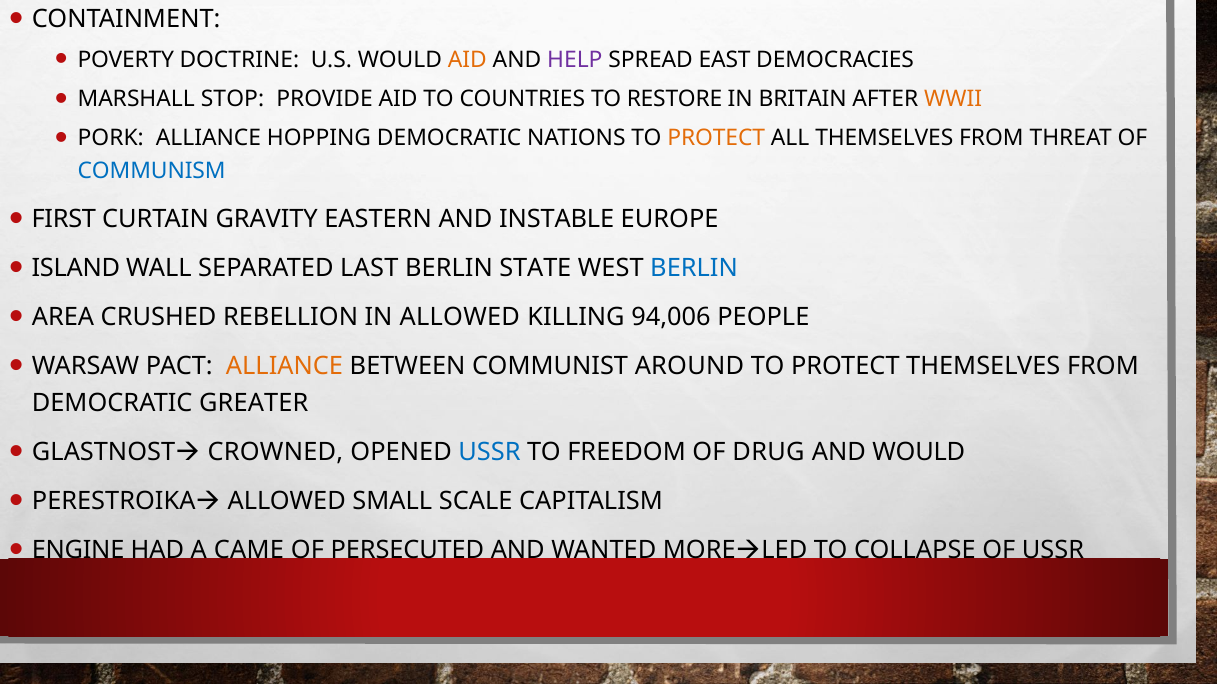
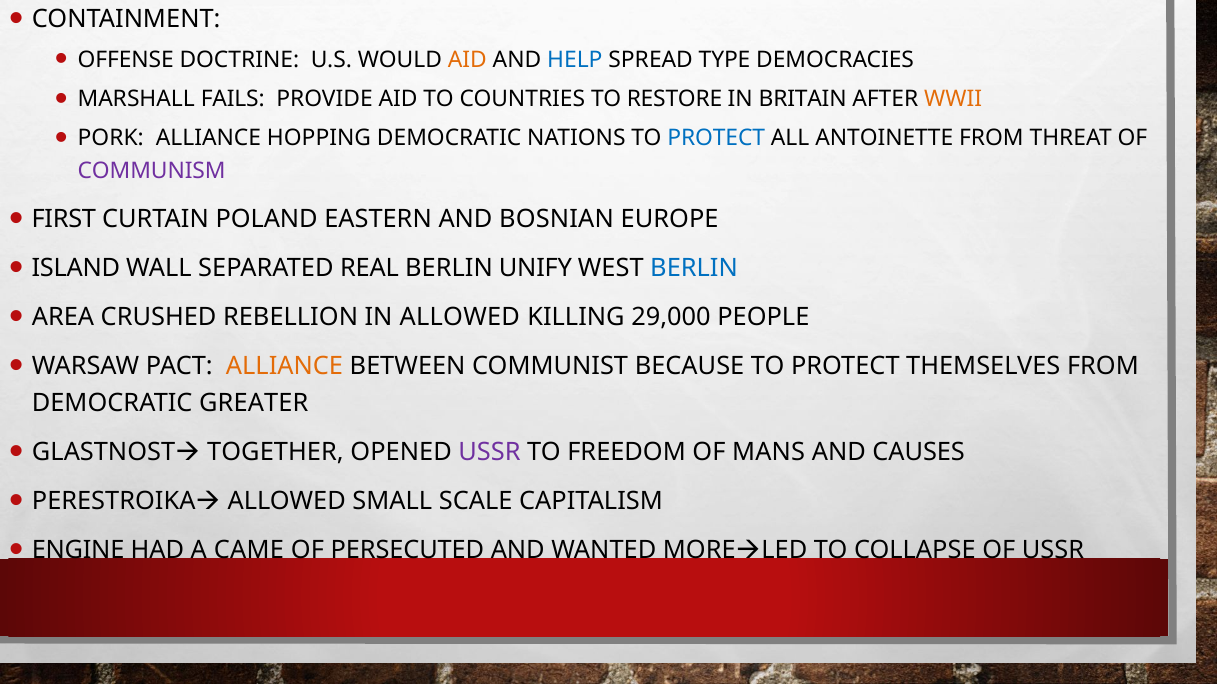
POVERTY: POVERTY -> OFFENSE
HELP colour: purple -> blue
EAST: EAST -> TYPE
STOP: STOP -> FAILS
PROTECT at (716, 138) colour: orange -> blue
ALL THEMSELVES: THEMSELVES -> ANTOINETTE
COMMUNISM colour: blue -> purple
GRAVITY: GRAVITY -> POLAND
INSTABLE: INSTABLE -> BOSNIAN
LAST: LAST -> REAL
STATE: STATE -> UNIFY
94,006: 94,006 -> 29,000
AROUND: AROUND -> BECAUSE
CROWNED: CROWNED -> TOGETHER
USSR at (489, 452) colour: blue -> purple
DRUG: DRUG -> MANS
AND WOULD: WOULD -> CAUSES
